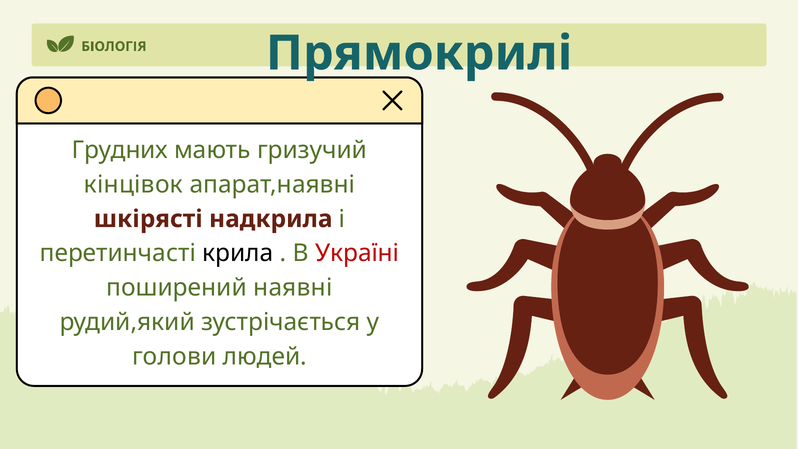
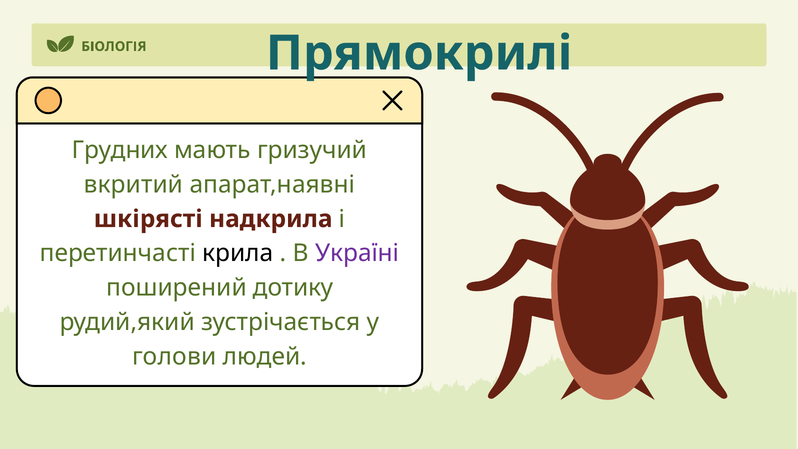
кінцівок: кінцівок -> вкритий
Україні colour: red -> purple
наявні: наявні -> дотику
